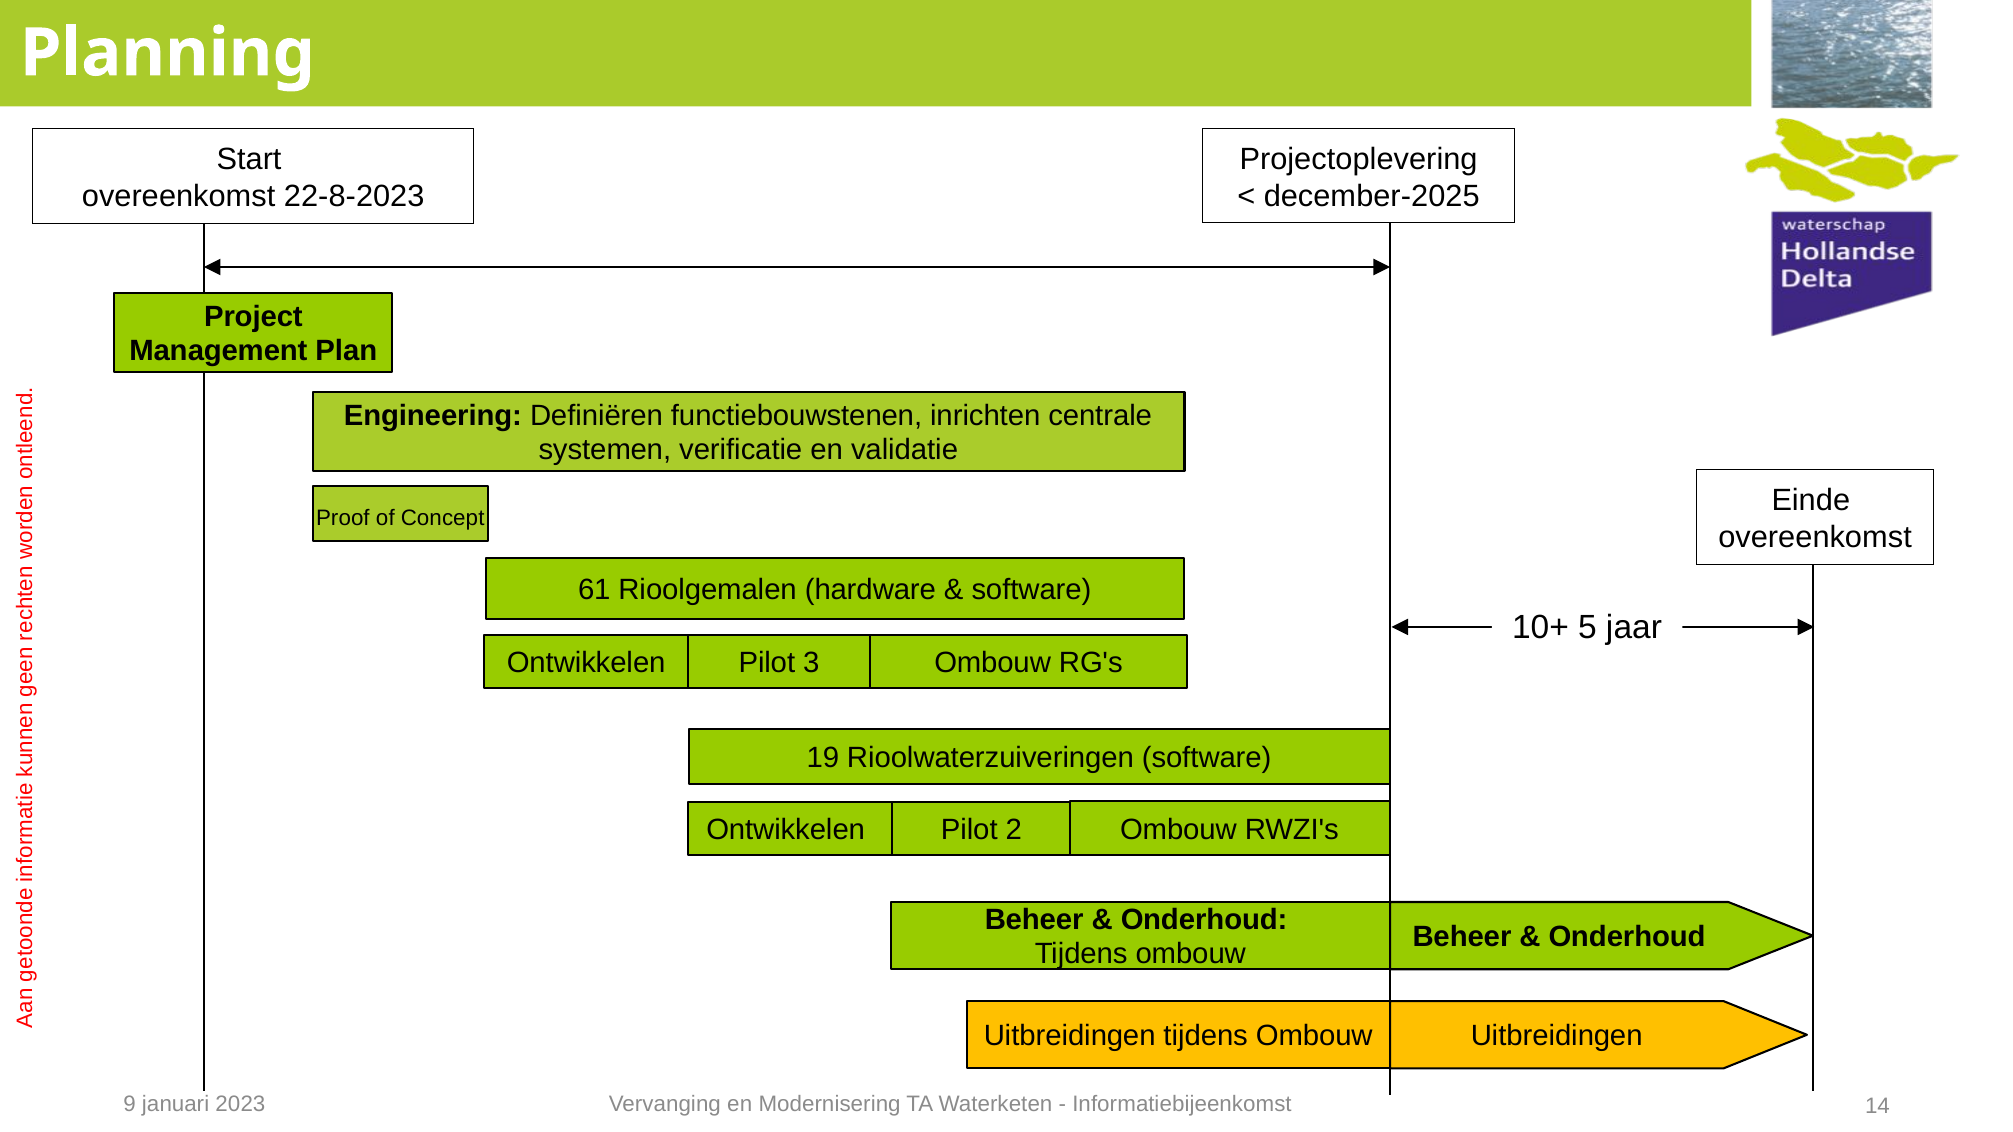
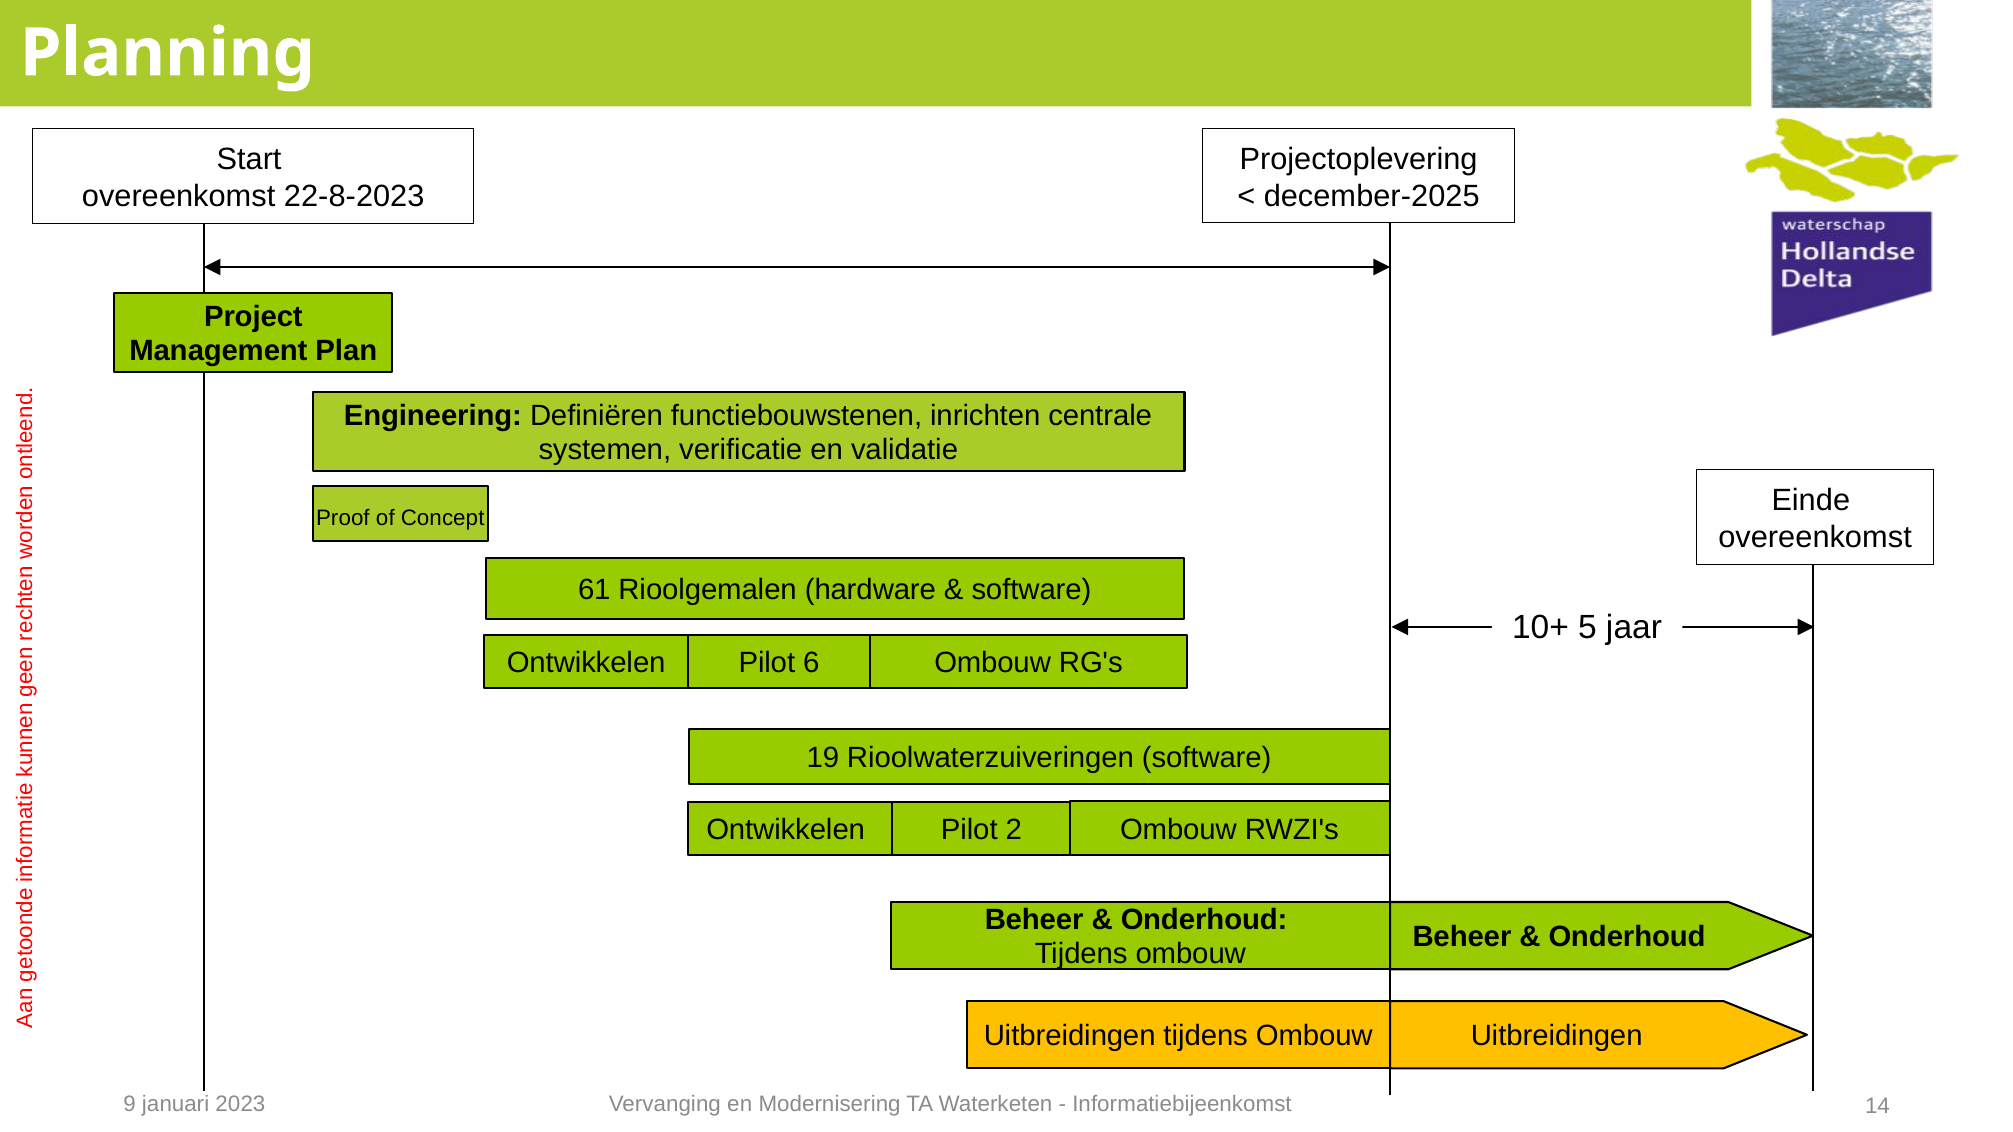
3: 3 -> 6
